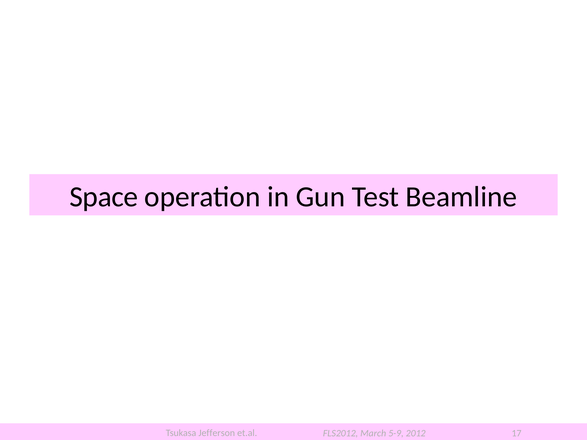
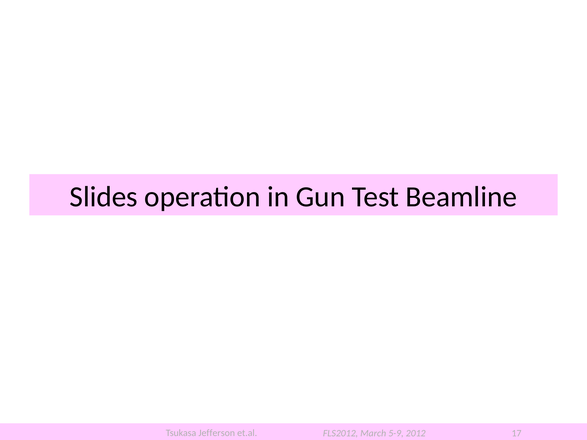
Space: Space -> Slides
